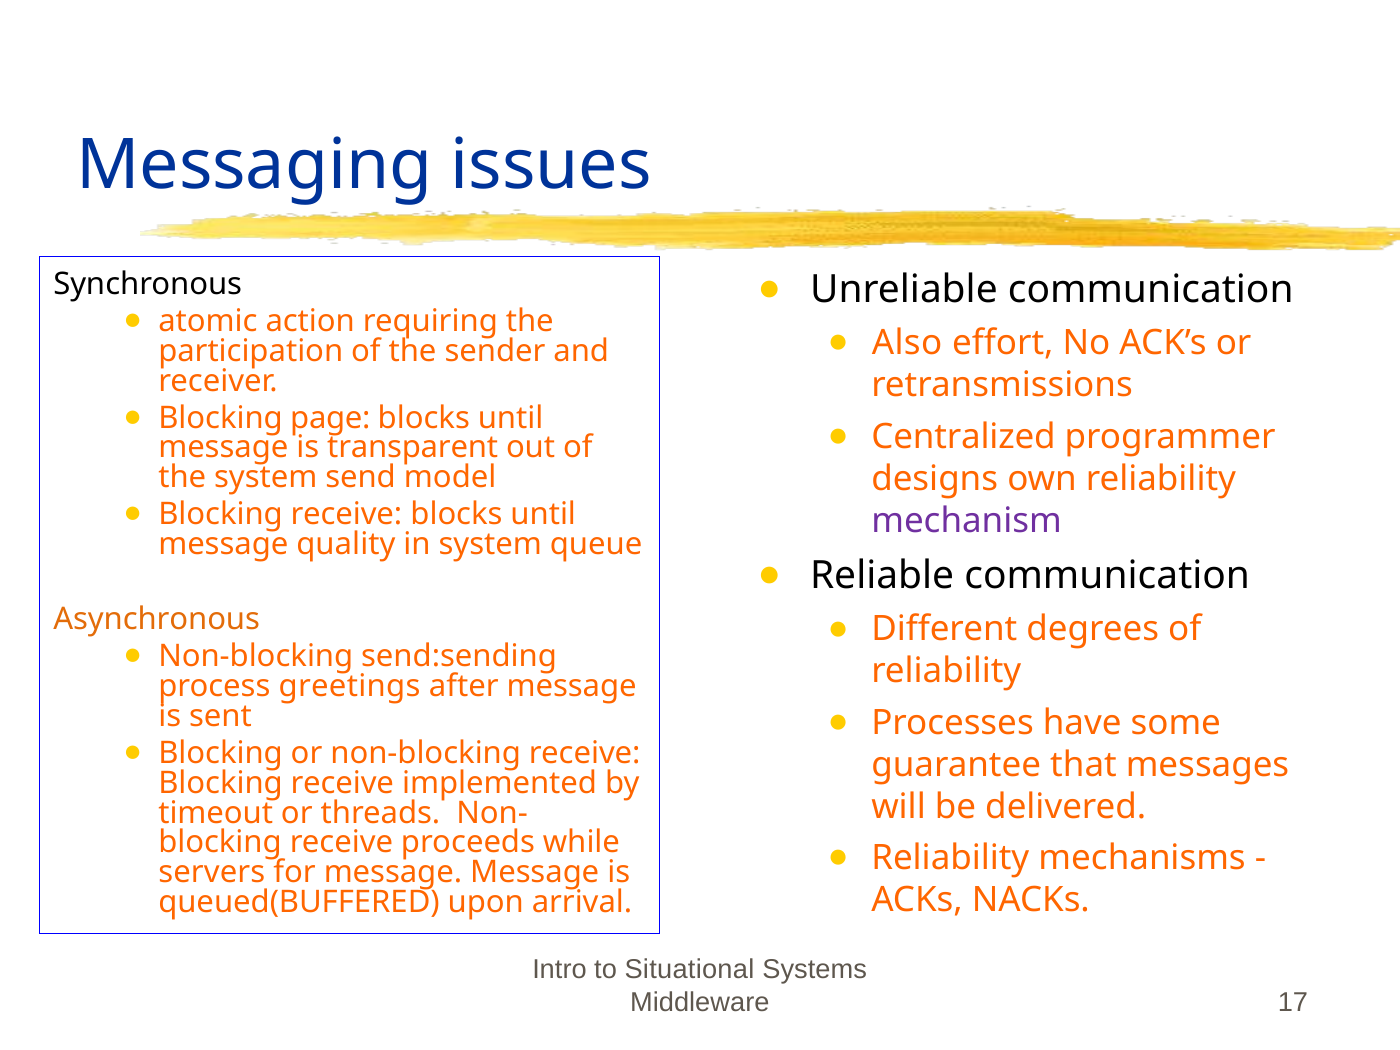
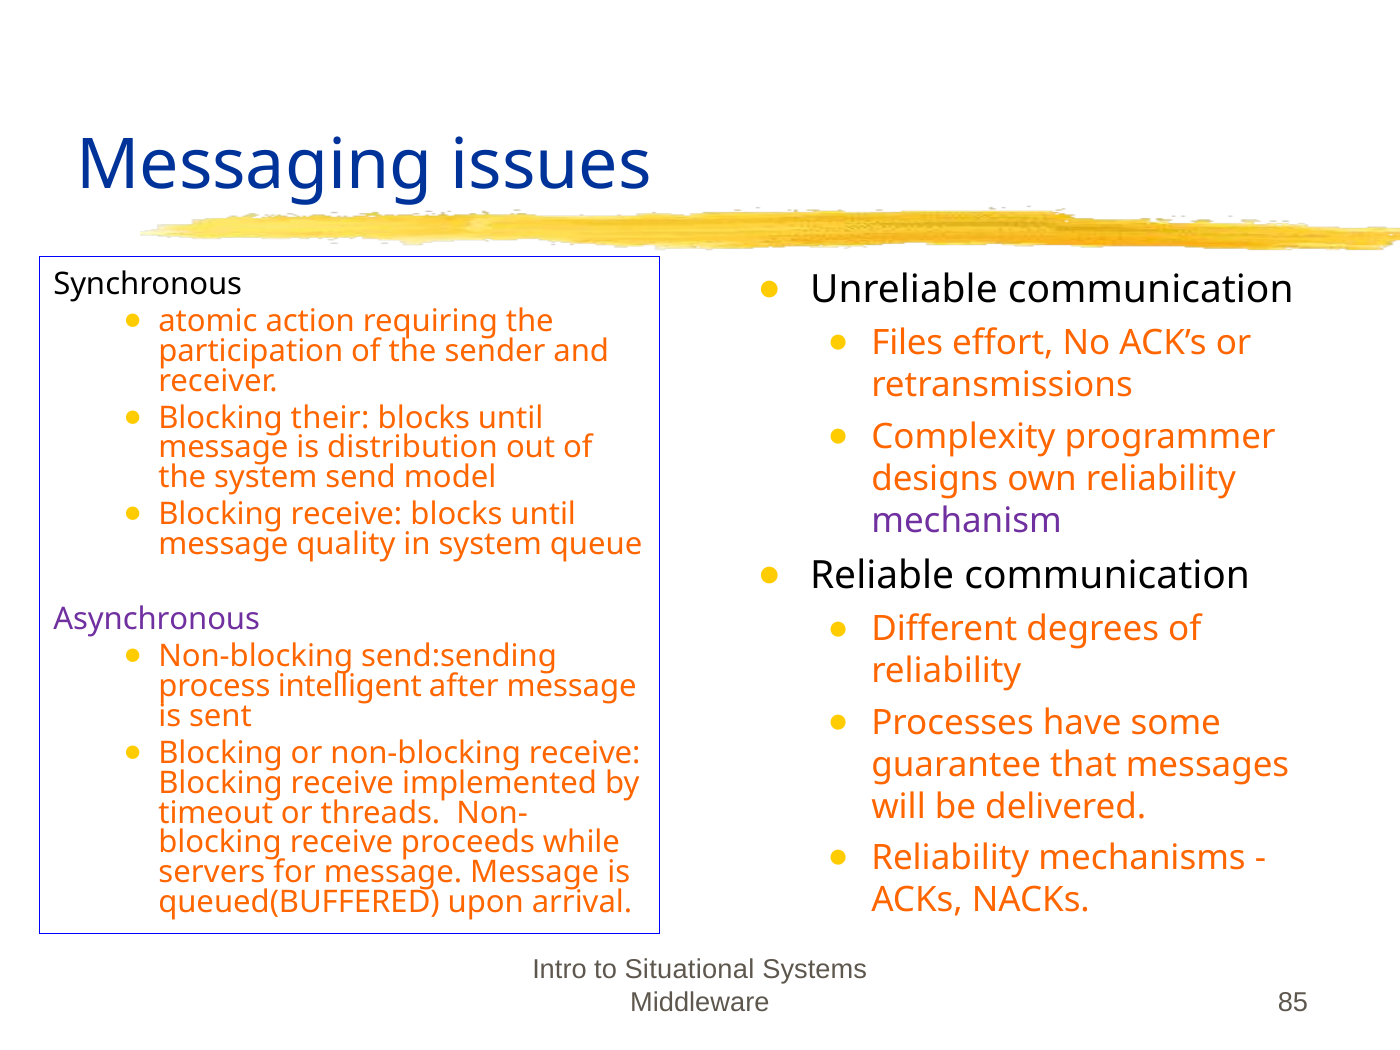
Also: Also -> Files
page: page -> their
Centralized: Centralized -> Complexity
transparent: transparent -> distribution
Asynchronous colour: orange -> purple
greetings: greetings -> intelligent
17: 17 -> 85
